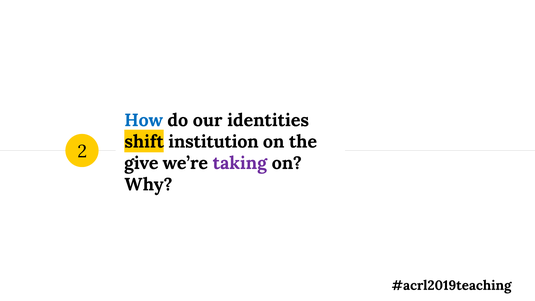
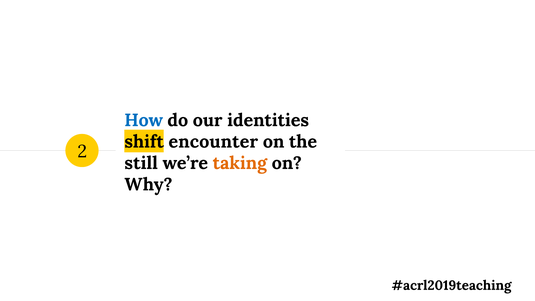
institution: institution -> encounter
give: give -> still
taking colour: purple -> orange
